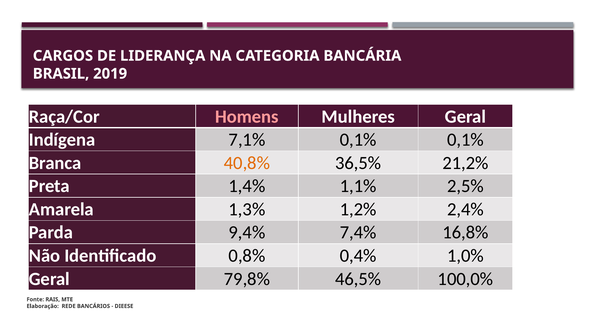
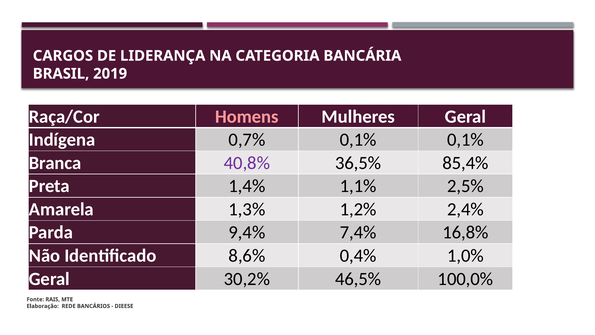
7,1%: 7,1% -> 0,7%
40,8% colour: orange -> purple
21,2%: 21,2% -> 85,4%
0,8%: 0,8% -> 8,6%
79,8%: 79,8% -> 30,2%
